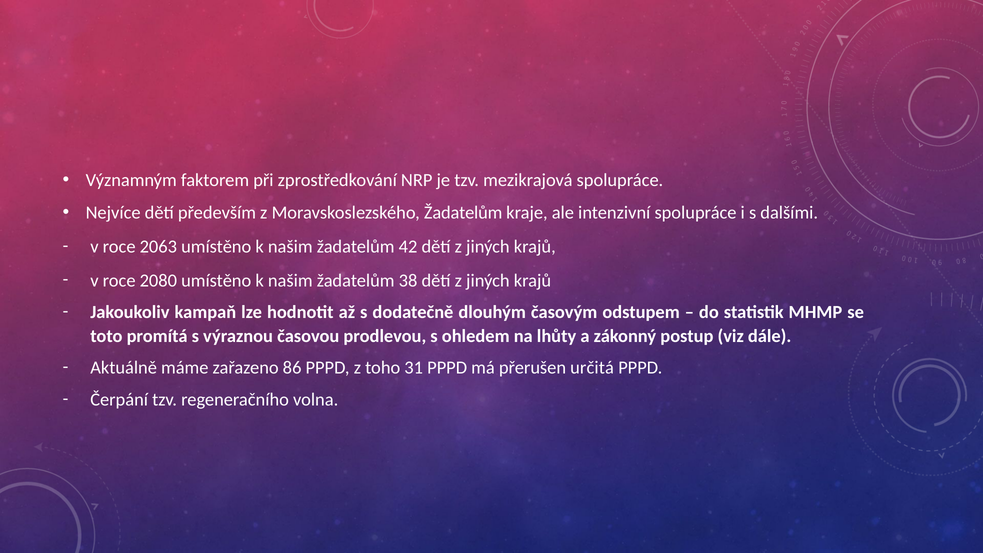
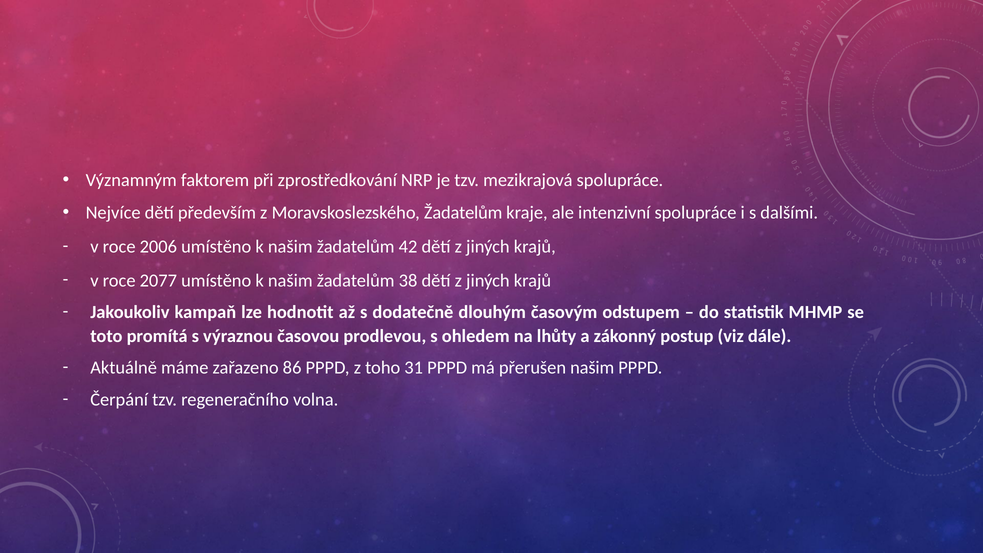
2063: 2063 -> 2006
2080: 2080 -> 2077
přerušen určitá: určitá -> našim
